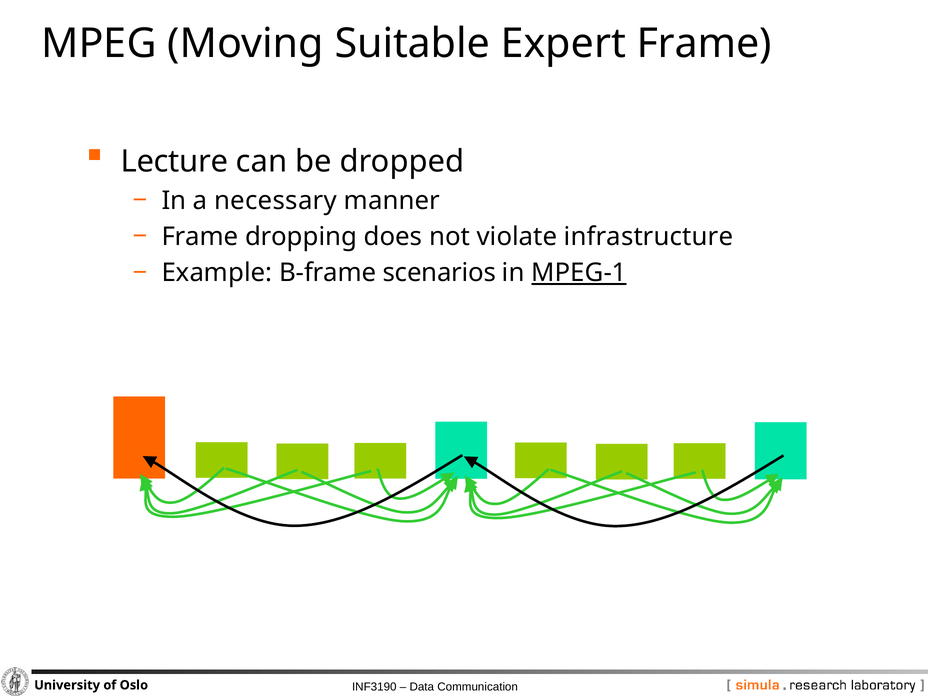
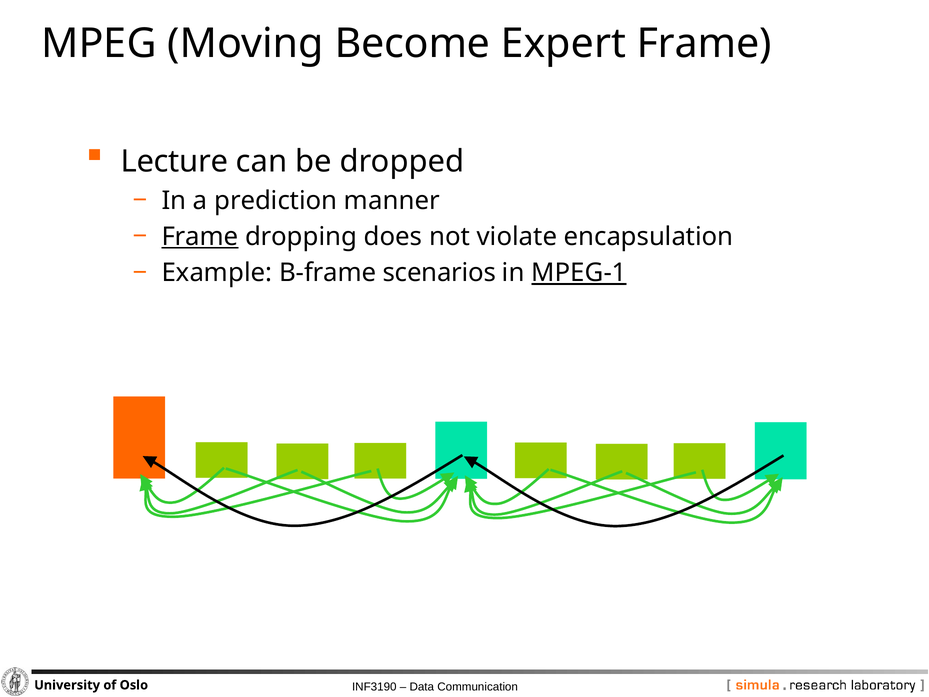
Suitable: Suitable -> Become
necessary: necessary -> prediction
Frame at (200, 237) underline: none -> present
infrastructure: infrastructure -> encapsulation
